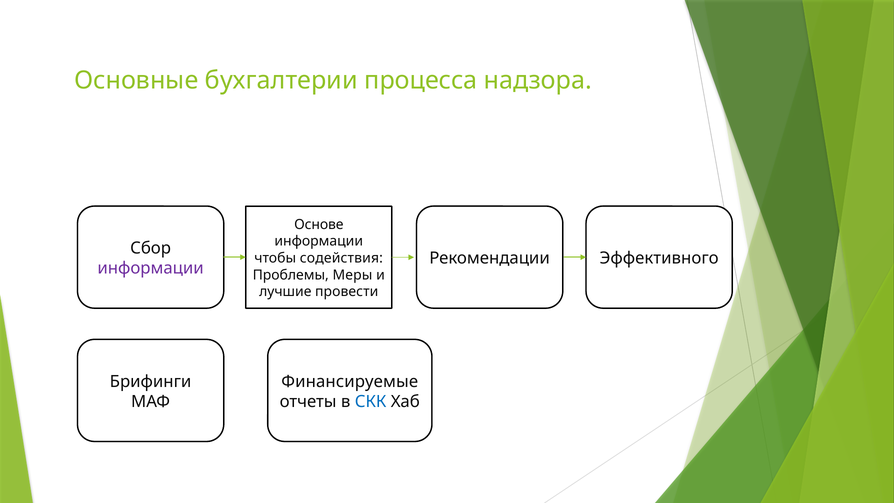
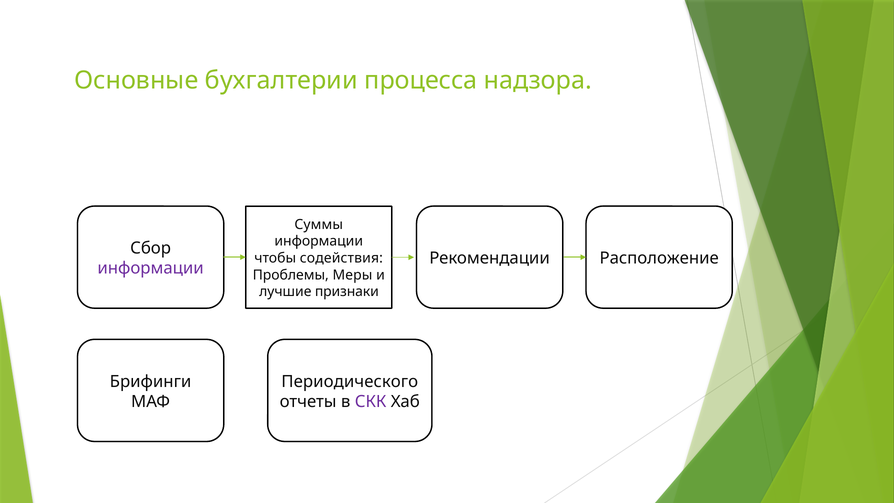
Основе: Основе -> Суммы
Эффективного: Эффективного -> Расположение
провести: провести -> признаки
Финансируемые: Финансируемые -> Периодического
СКК colour: blue -> purple
